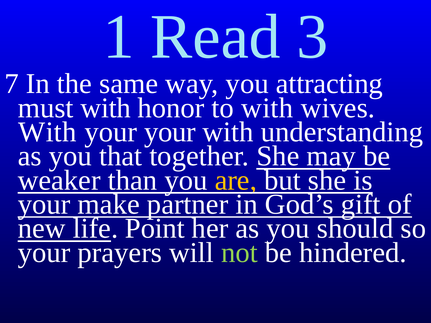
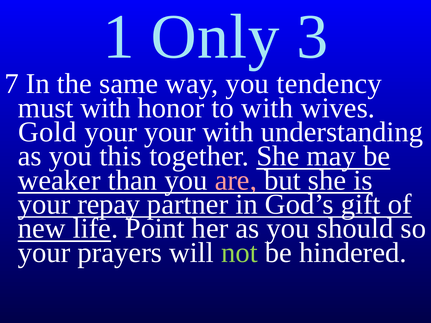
Read: Read -> Only
attracting: attracting -> tendency
With at (47, 132): With -> Gold
that: that -> this
are colour: yellow -> pink
make: make -> repay
